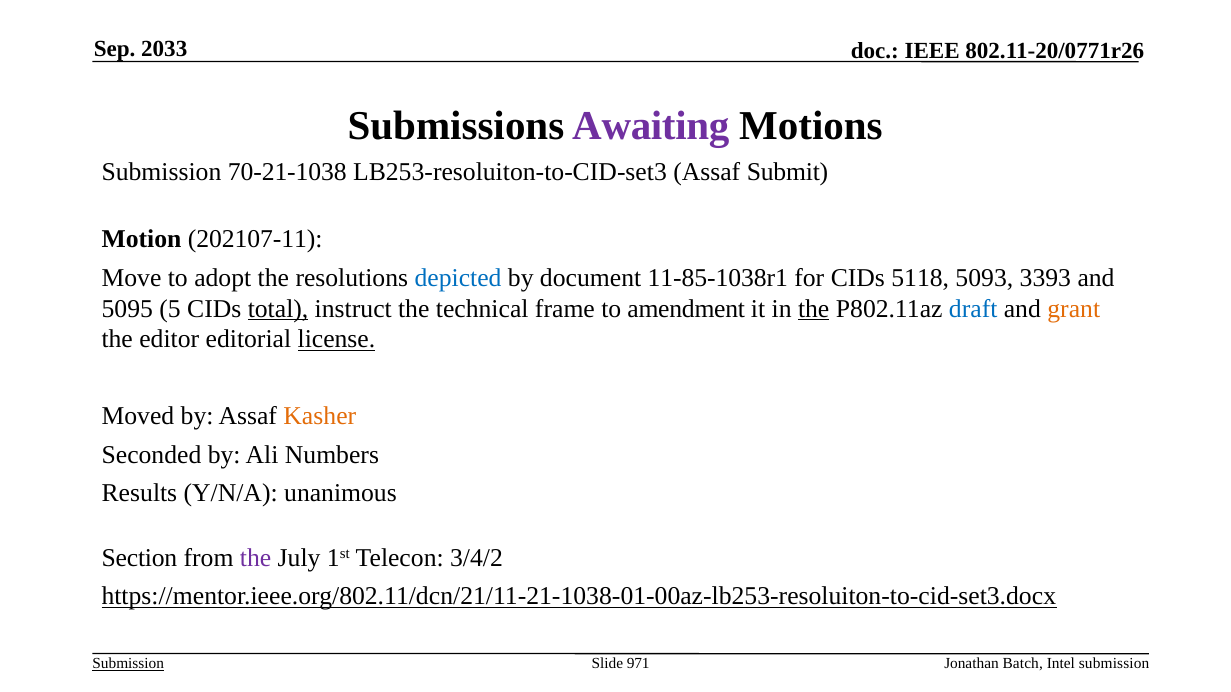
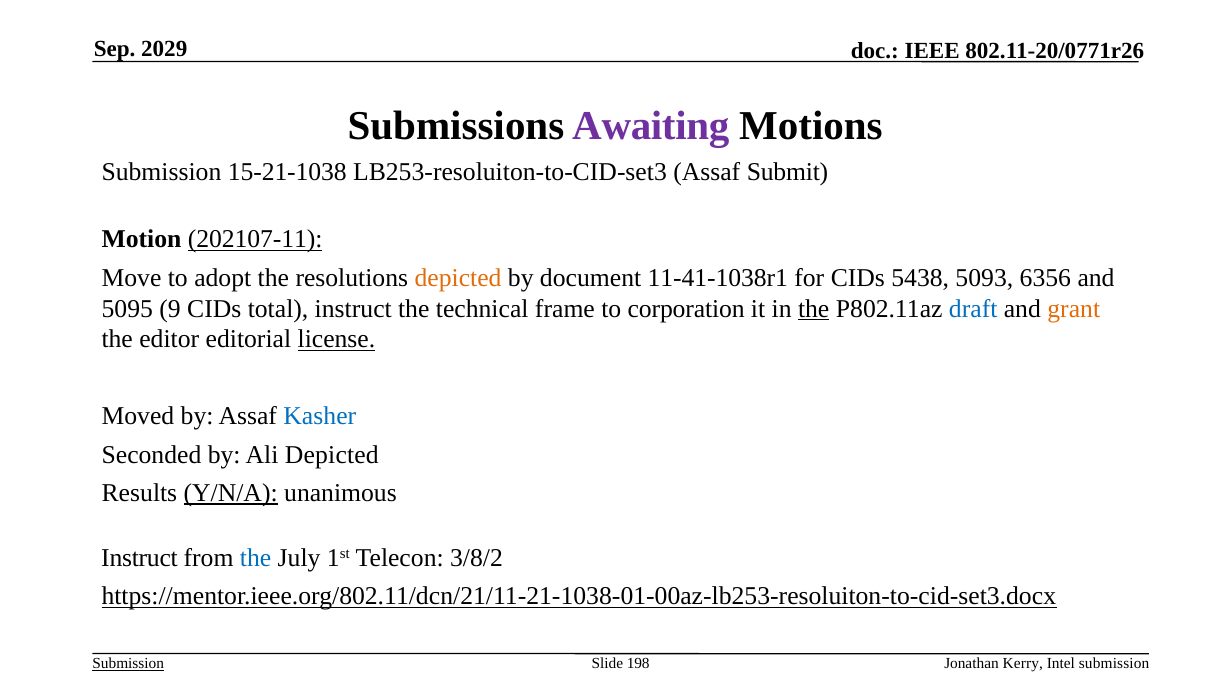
2033: 2033 -> 2029
70-21-1038: 70-21-1038 -> 15-21-1038
202107-11 underline: none -> present
depicted at (458, 278) colour: blue -> orange
11-85-1038r1: 11-85-1038r1 -> 11-41-1038r1
5118: 5118 -> 5438
3393: 3393 -> 6356
5: 5 -> 9
total underline: present -> none
amendment: amendment -> corporation
Kasher colour: orange -> blue
Ali Numbers: Numbers -> Depicted
Y/N/A underline: none -> present
Section at (139, 558): Section -> Instruct
the at (256, 558) colour: purple -> blue
3/4/2: 3/4/2 -> 3/8/2
971: 971 -> 198
Batch: Batch -> Kerry
